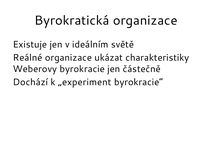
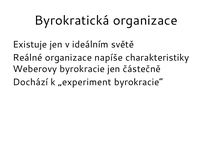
ukázat: ukázat -> napíše
